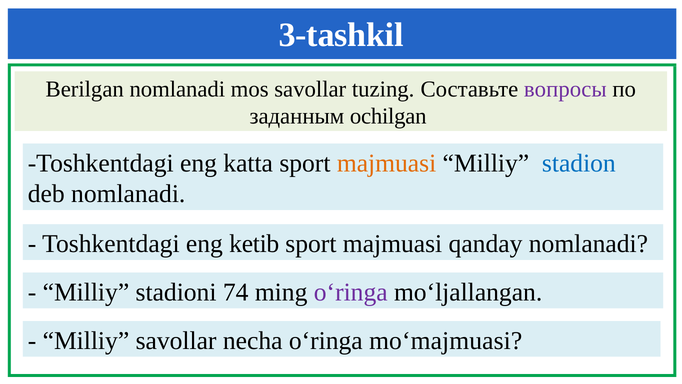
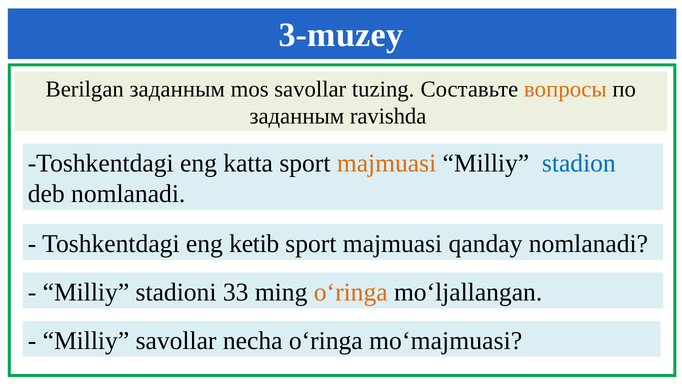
3-tashkil: 3-tashkil -> 3-muzey
Berilgan nomlanadi: nomlanadi -> заданным
вопросы colour: purple -> orange
ochilgan: ochilgan -> ravishda
74: 74 -> 33
o‘ringa at (351, 292) colour: purple -> orange
